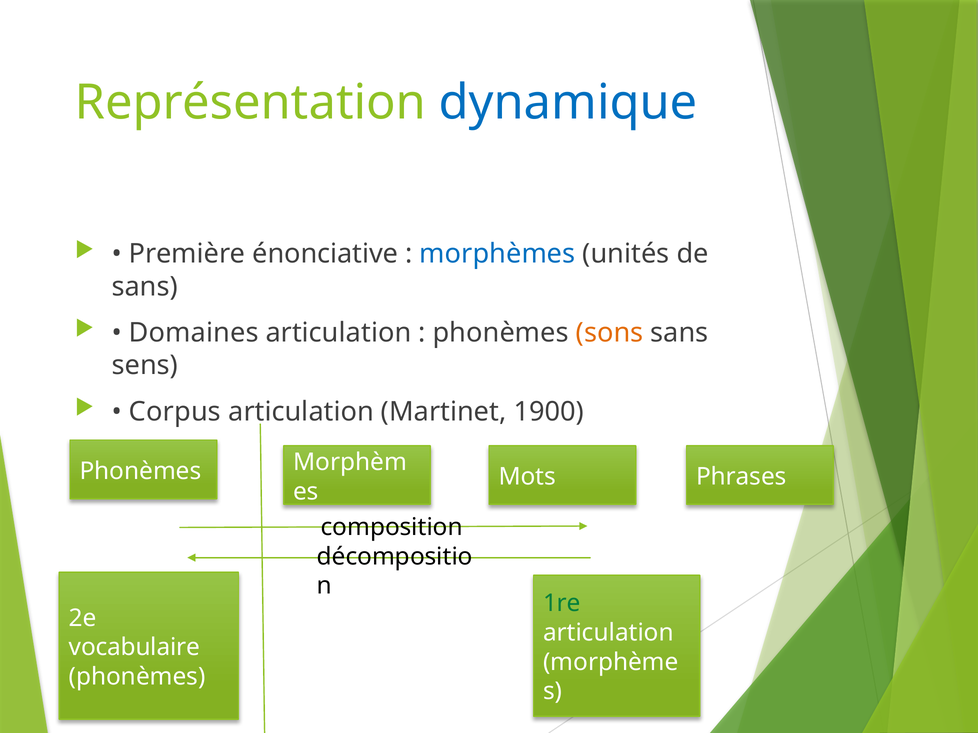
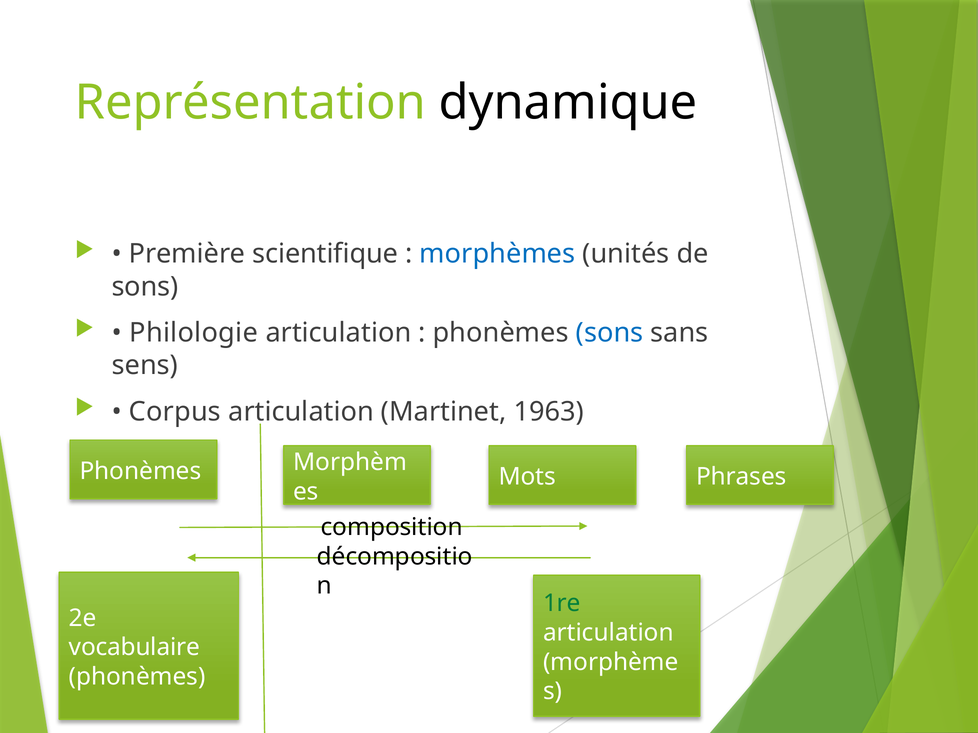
dynamique colour: blue -> black
énonciative: énonciative -> scientifique
sans at (145, 287): sans -> sons
Domaines: Domaines -> Philologie
sons at (610, 333) colour: orange -> blue
1900: 1900 -> 1963
